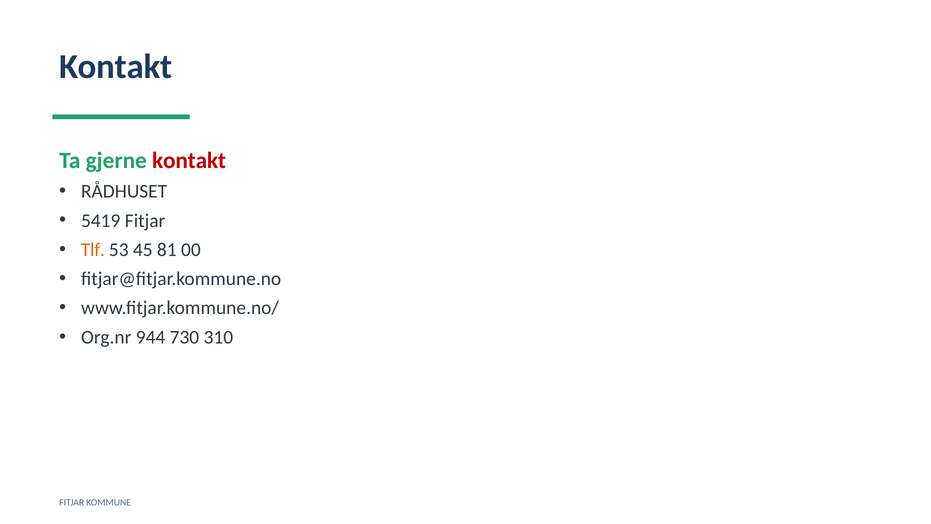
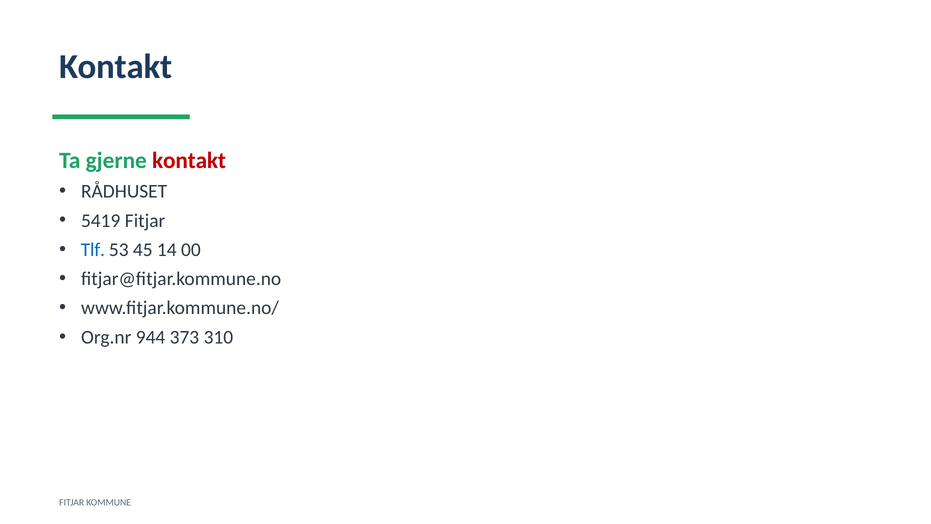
Tlf colour: orange -> blue
81: 81 -> 14
730: 730 -> 373
